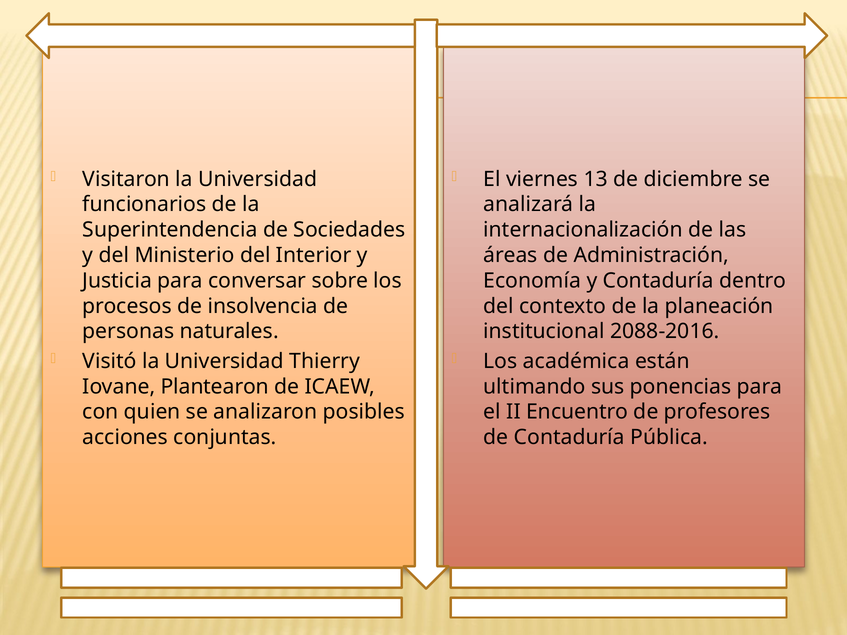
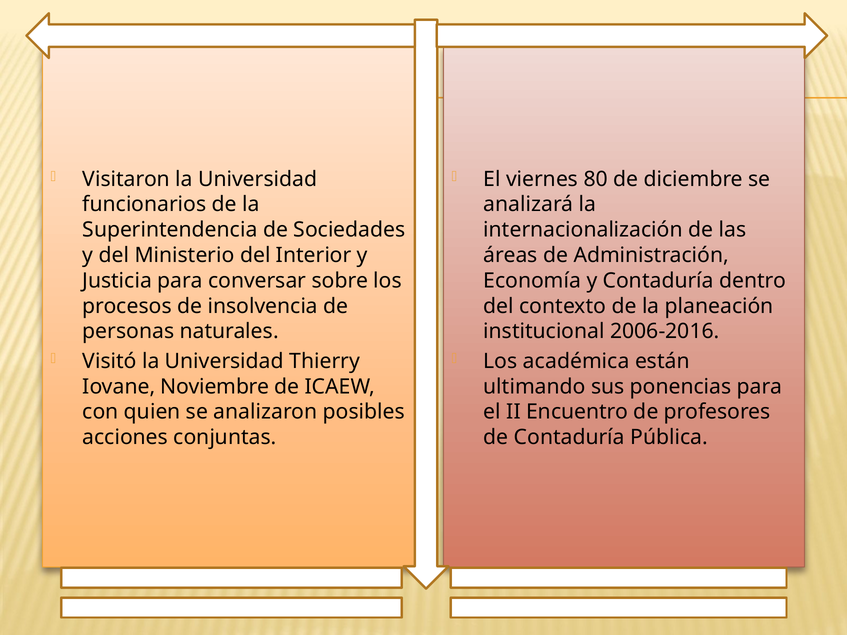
13: 13 -> 80
2088-2016: 2088-2016 -> 2006-2016
Plantearon: Plantearon -> Noviembre
